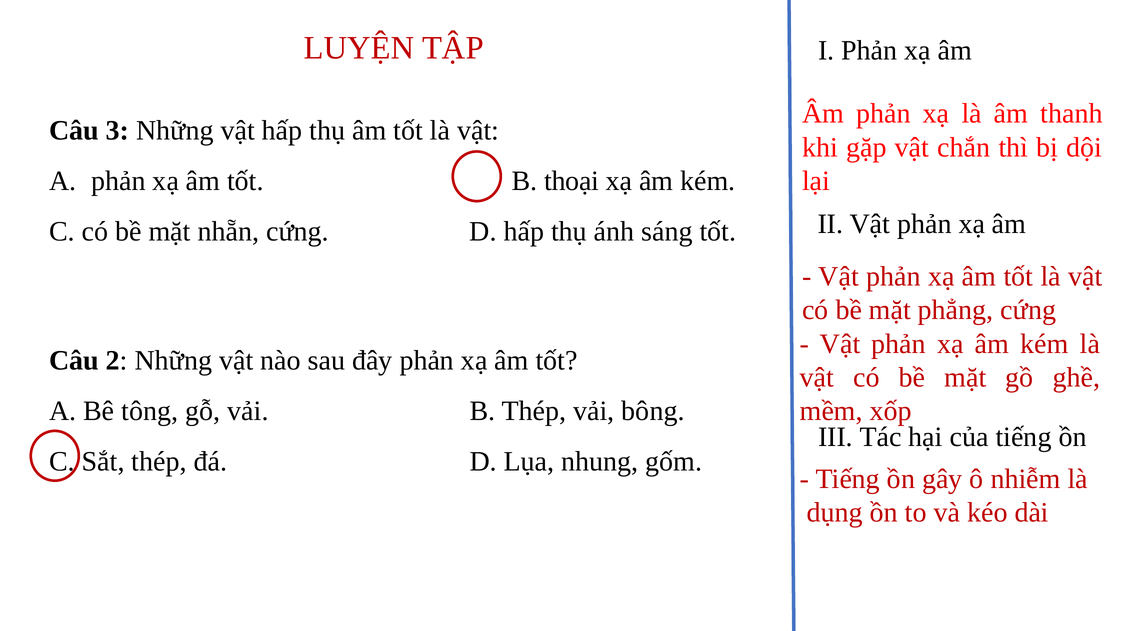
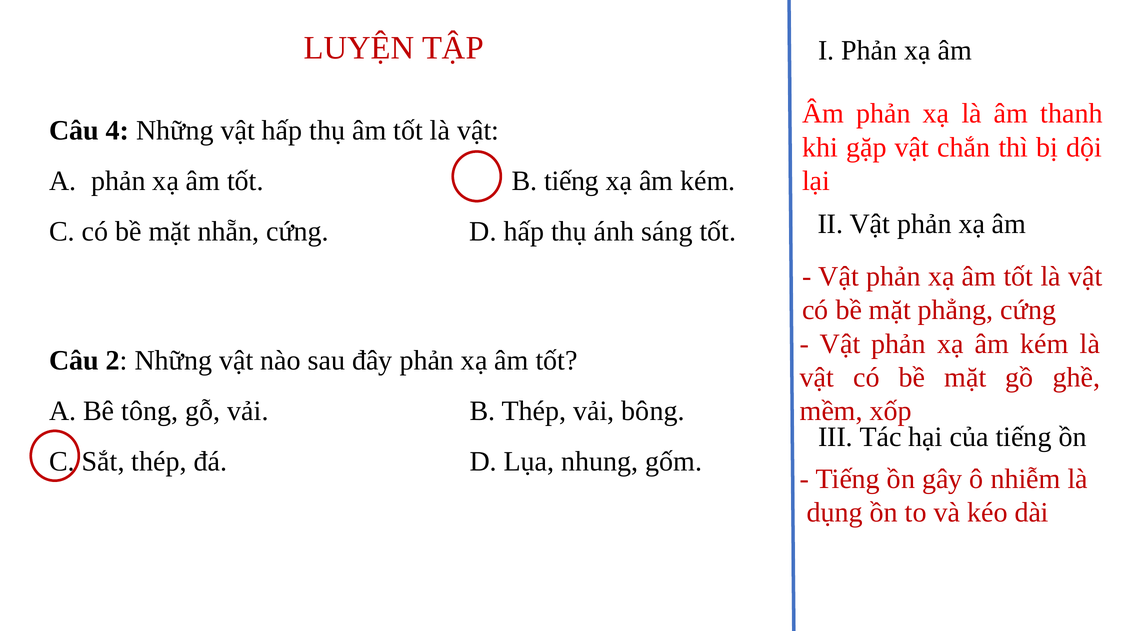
3: 3 -> 4
B thoại: thoại -> tiếng
